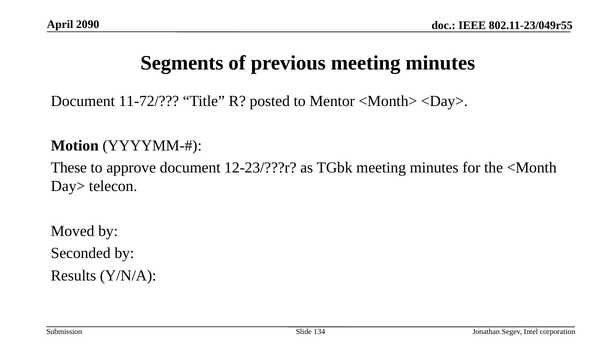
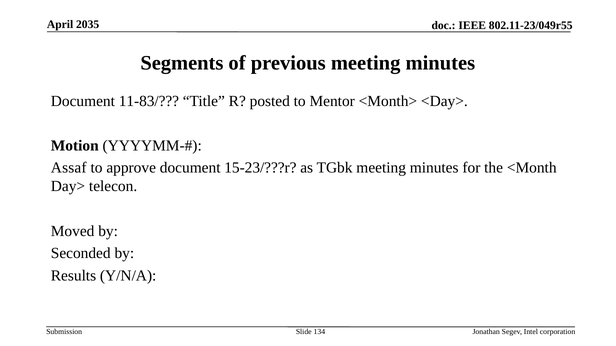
2090: 2090 -> 2035
11-72/: 11-72/ -> 11-83/
These: These -> Assaf
12-23/???r: 12-23/???r -> 15-23/???r
